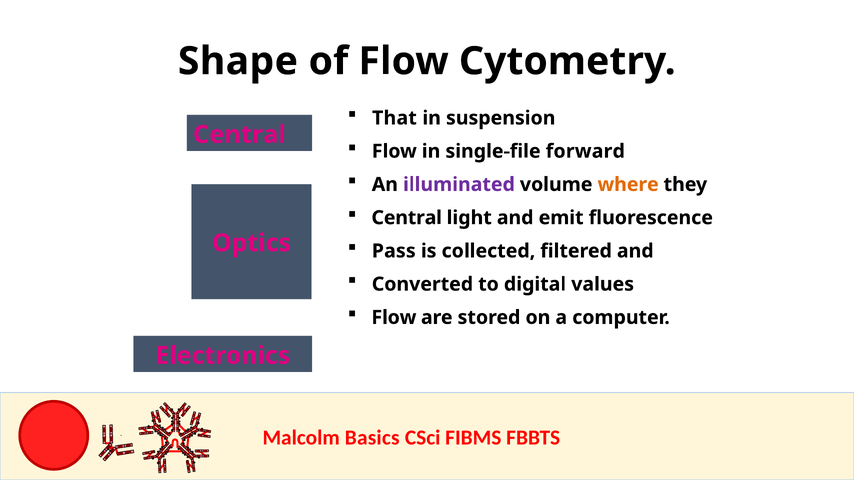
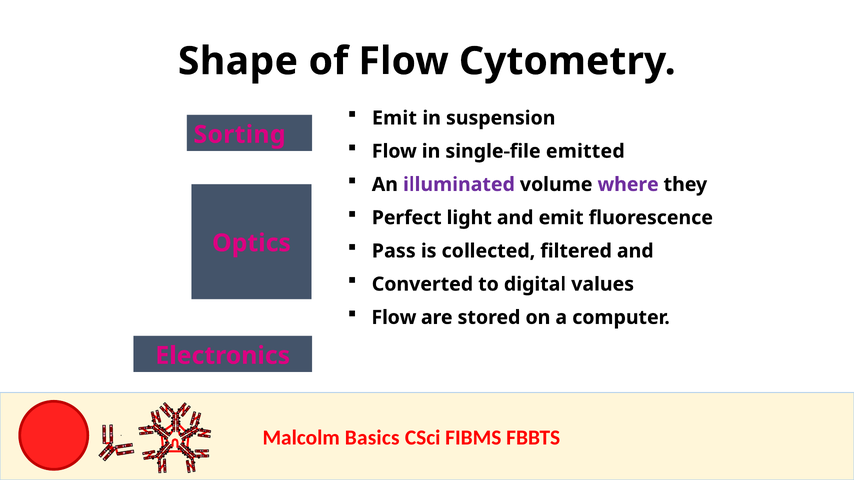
That at (394, 118): That -> Emit
Central at (240, 135): Central -> Sorting
forward: forward -> emitted
where colour: orange -> purple
Central at (407, 218): Central -> Perfect
